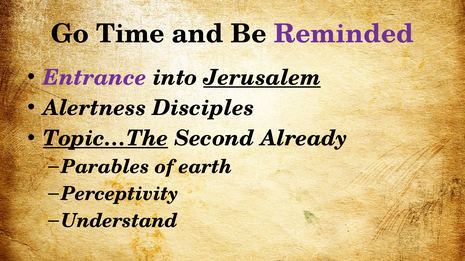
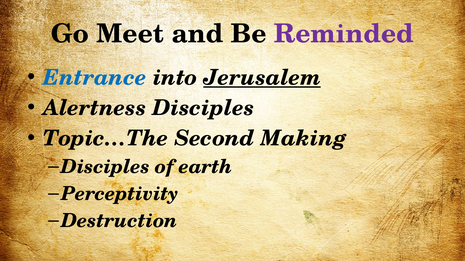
Time: Time -> Meet
Entrance colour: purple -> blue
Topic…The underline: present -> none
Already: Already -> Making
Parables at (105, 167): Parables -> Disciples
Understand: Understand -> Destruction
